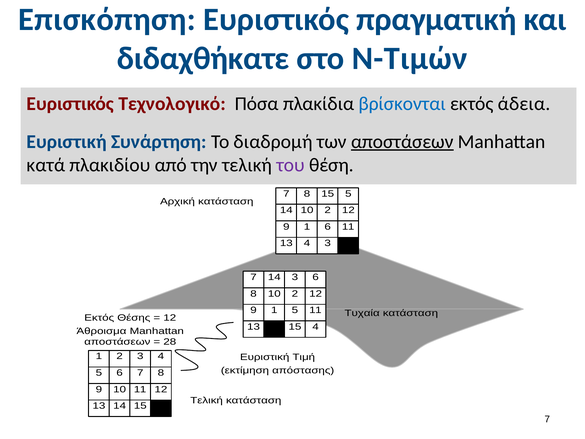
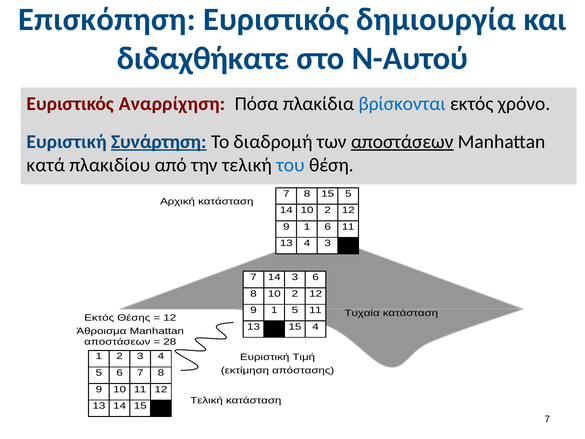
πραγματική: πραγματική -> δημιουργία
N-Τιμών: N-Τιμών -> N-Αυτού
Τεχνολογικό: Τεχνολογικό -> Αναρρίχηση
άδεια: άδεια -> χρόνο
Συνάρτηση underline: none -> present
του colour: purple -> blue
